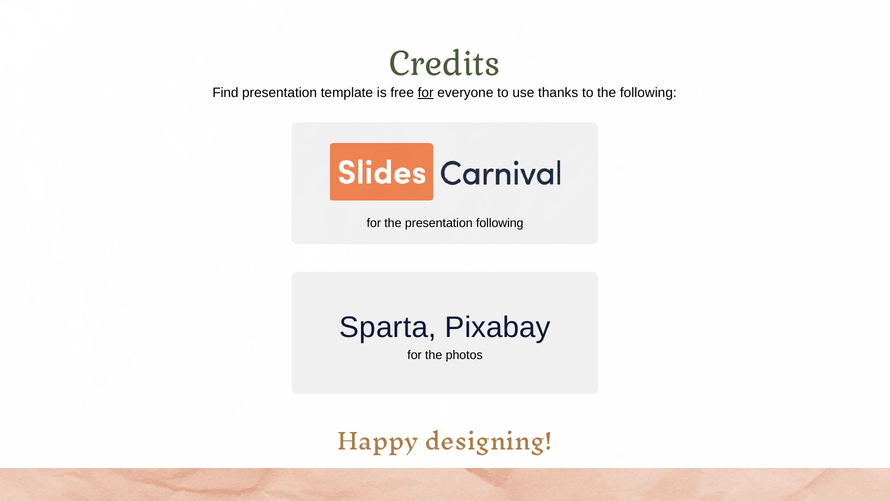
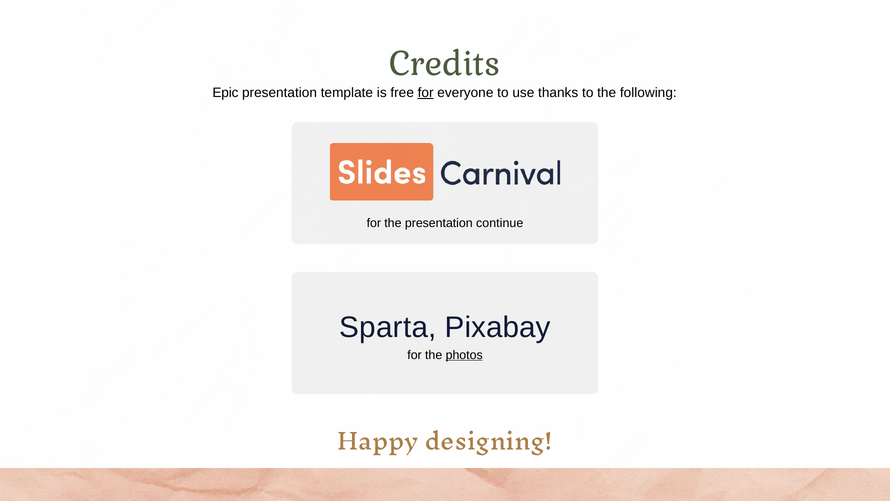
Find: Find -> Epic
presentation following: following -> continue
photos underline: none -> present
